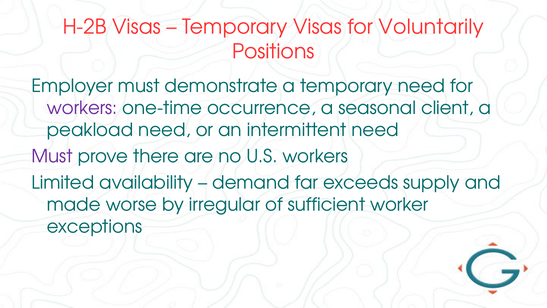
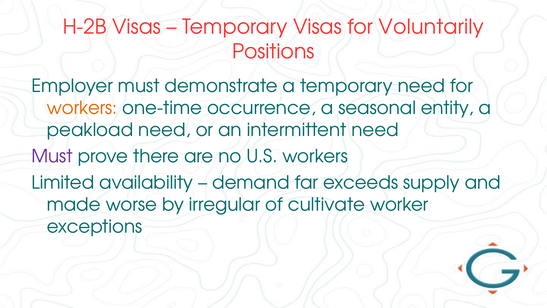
workers at (82, 108) colour: purple -> orange
client: client -> entity
sufficient: sufficient -> cultivate
